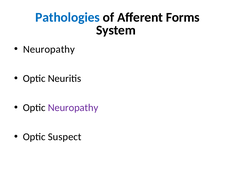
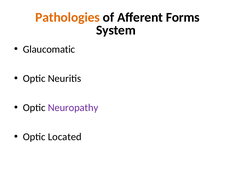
Pathologies colour: blue -> orange
Neuropathy at (49, 49): Neuropathy -> Glaucomatic
Suspect: Suspect -> Located
